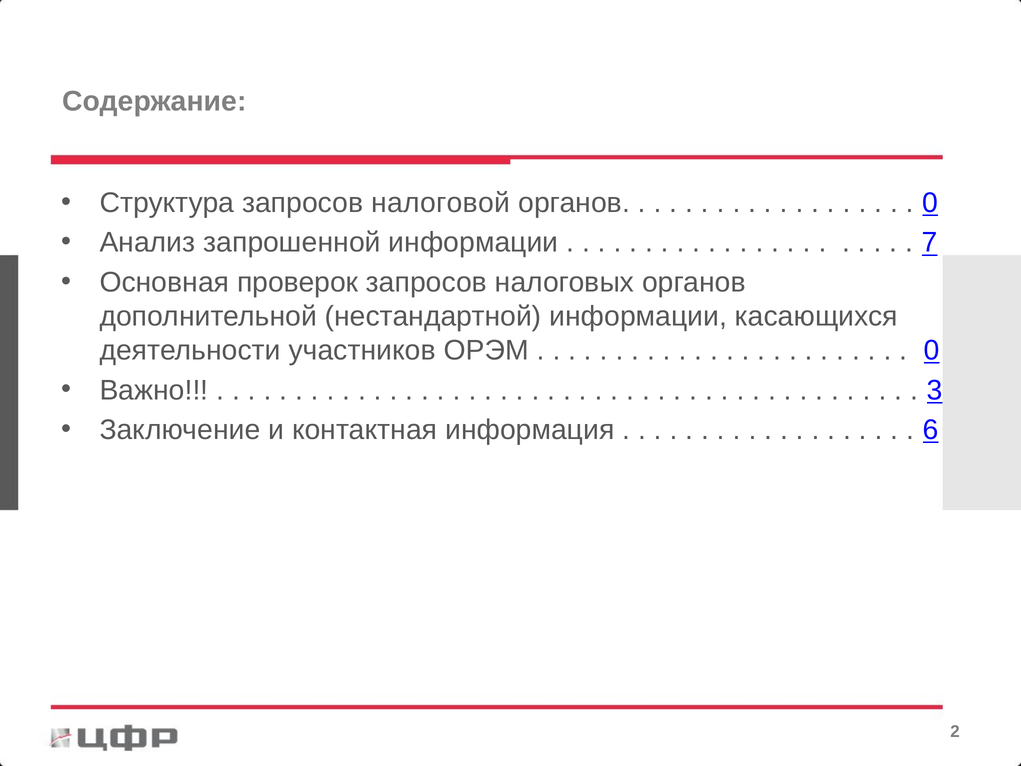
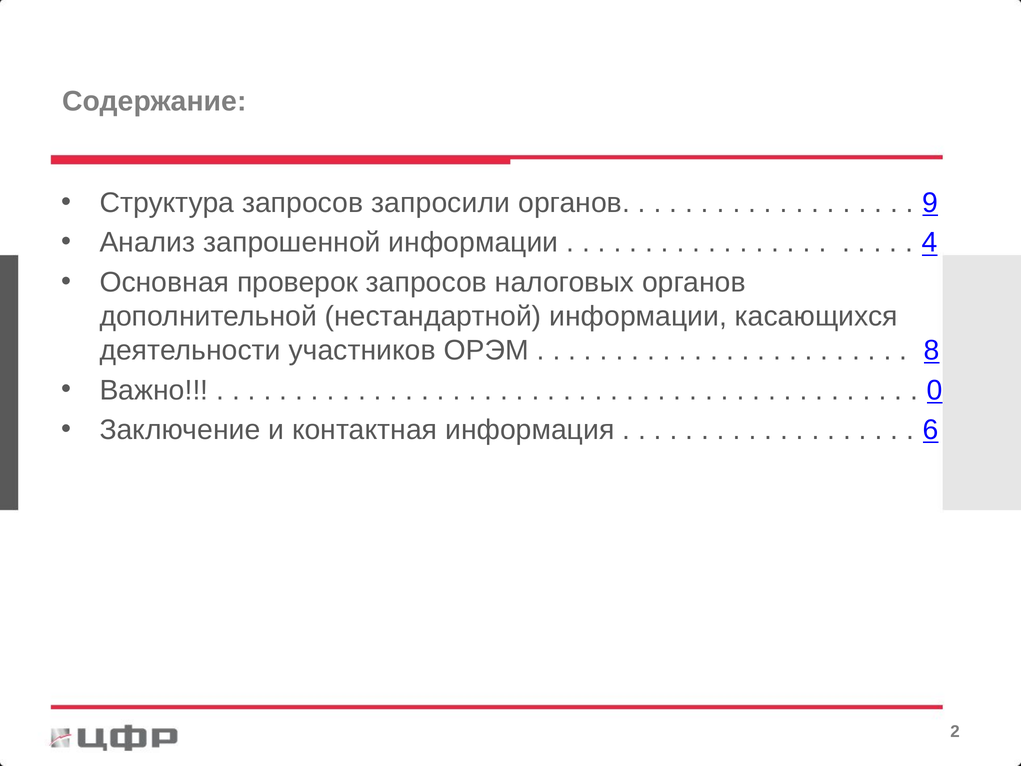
налоговой: налоговой -> запросили
0 at (930, 203): 0 -> 9
7: 7 -> 4
0 at (932, 350): 0 -> 8
3: 3 -> 0
